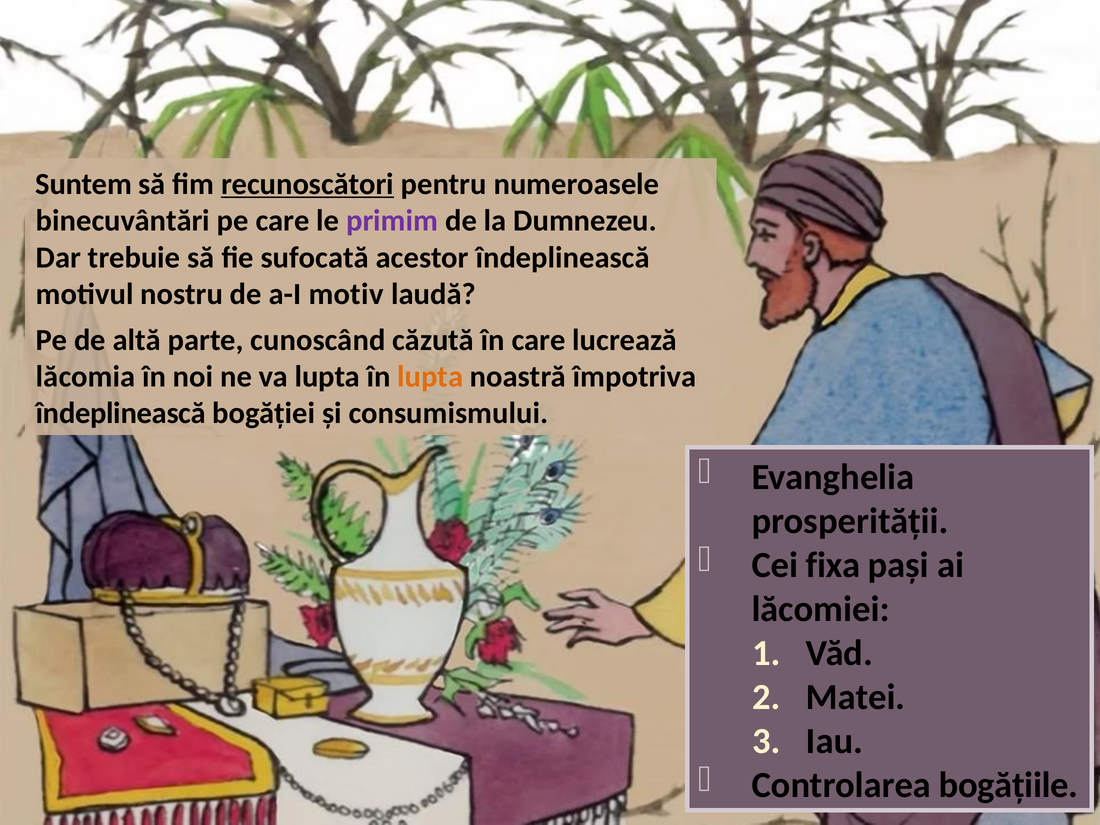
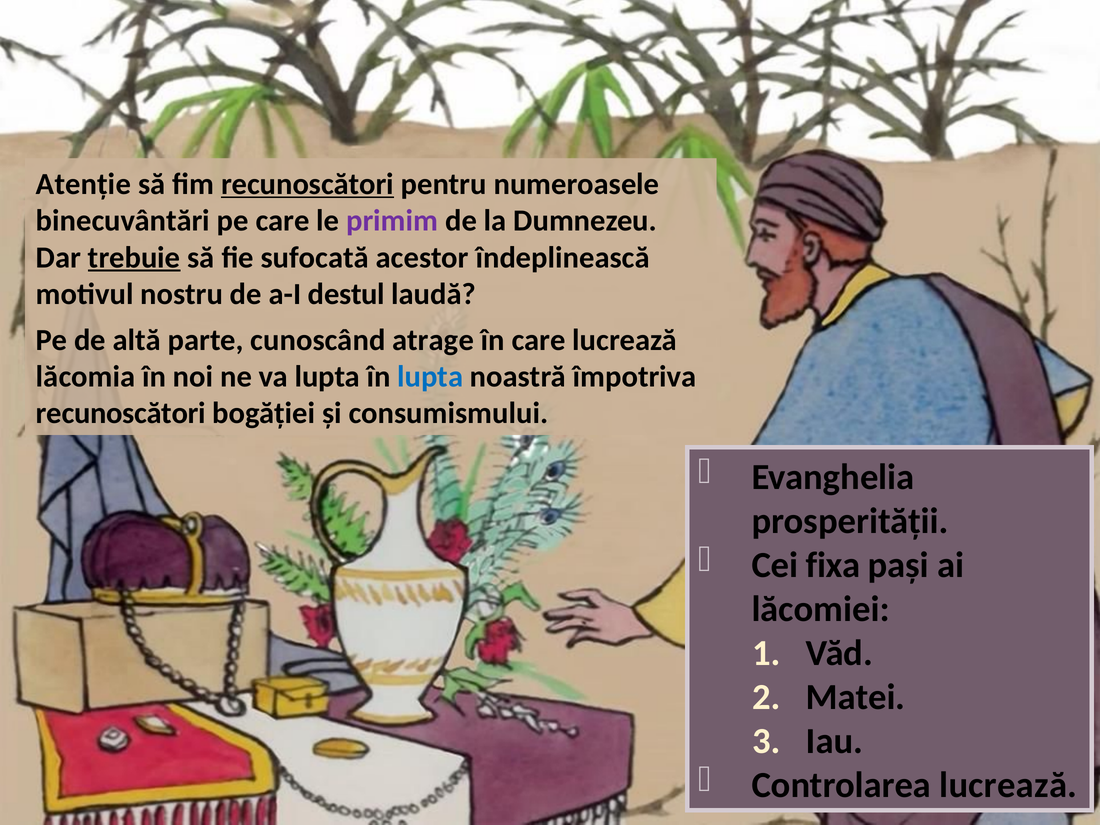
Suntem: Suntem -> Atenție
trebuie underline: none -> present
motiv: motiv -> destul
căzută: căzută -> atrage
lupta at (430, 377) colour: orange -> blue
îndeplinească at (121, 413): îndeplinească -> recunoscători
Controlarea bogățiile: bogățiile -> lucrează
